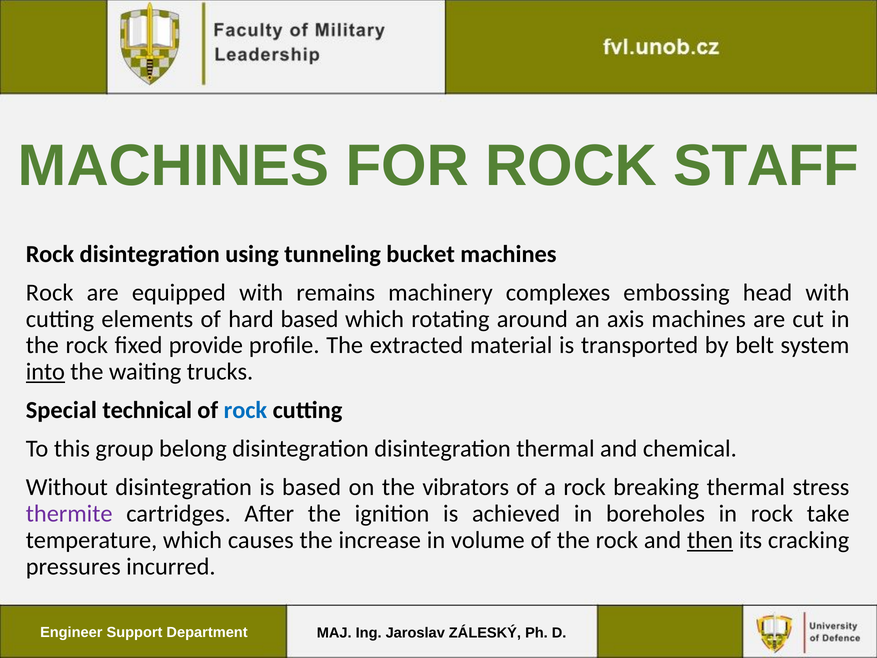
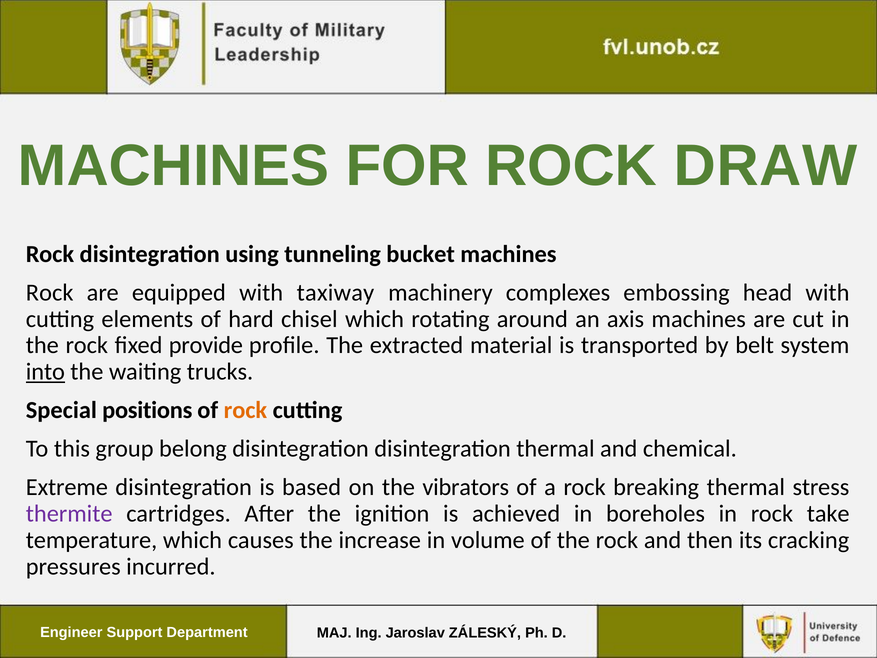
STAFF: STAFF -> DRAW
remains: remains -> taxiway
hard based: based -> chisel
technical: technical -> positions
rock at (245, 410) colour: blue -> orange
Without: Without -> Extreme
then underline: present -> none
